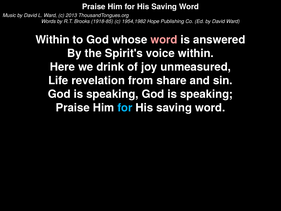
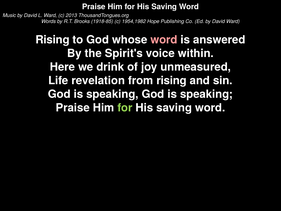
Within at (52, 40): Within -> Rising
from share: share -> rising
for at (125, 108) colour: light blue -> light green
